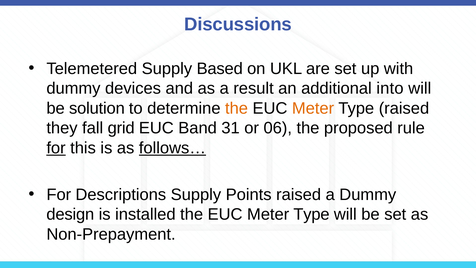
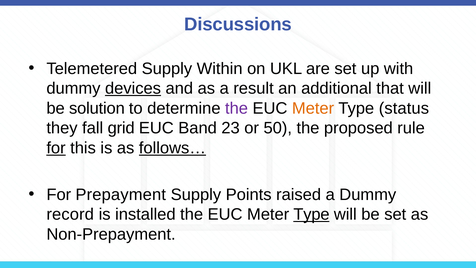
Based: Based -> Within
devices underline: none -> present
into: into -> that
the at (237, 108) colour: orange -> purple
Type raised: raised -> status
31: 31 -> 23
06: 06 -> 50
Descriptions: Descriptions -> Prepayment
design: design -> record
Type at (311, 214) underline: none -> present
